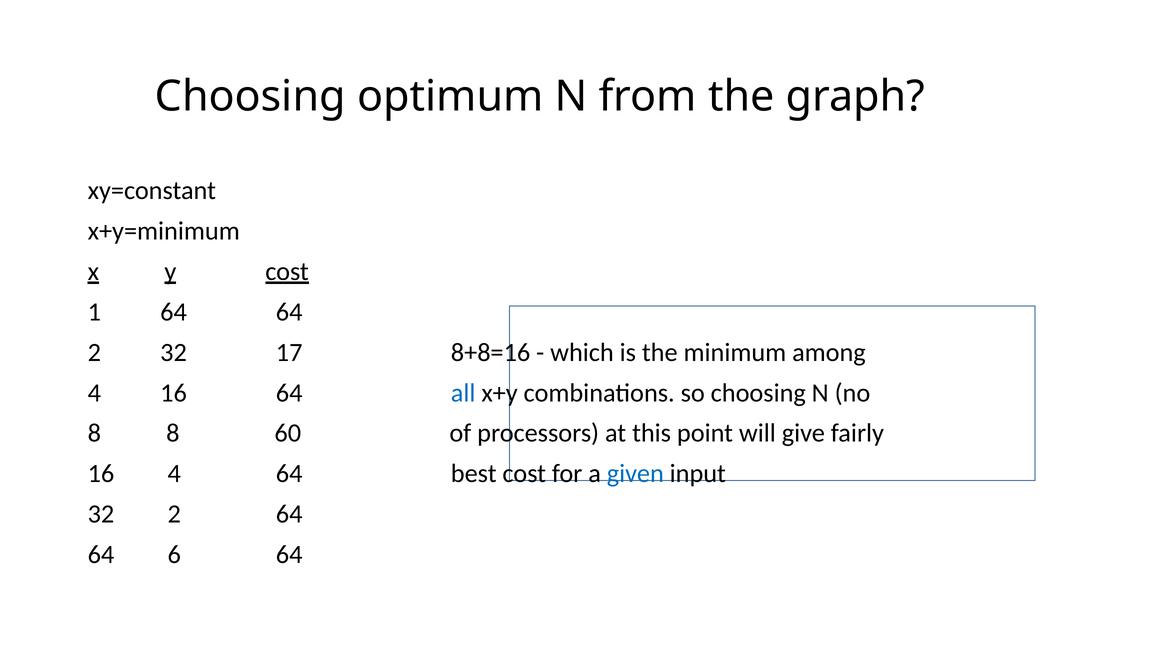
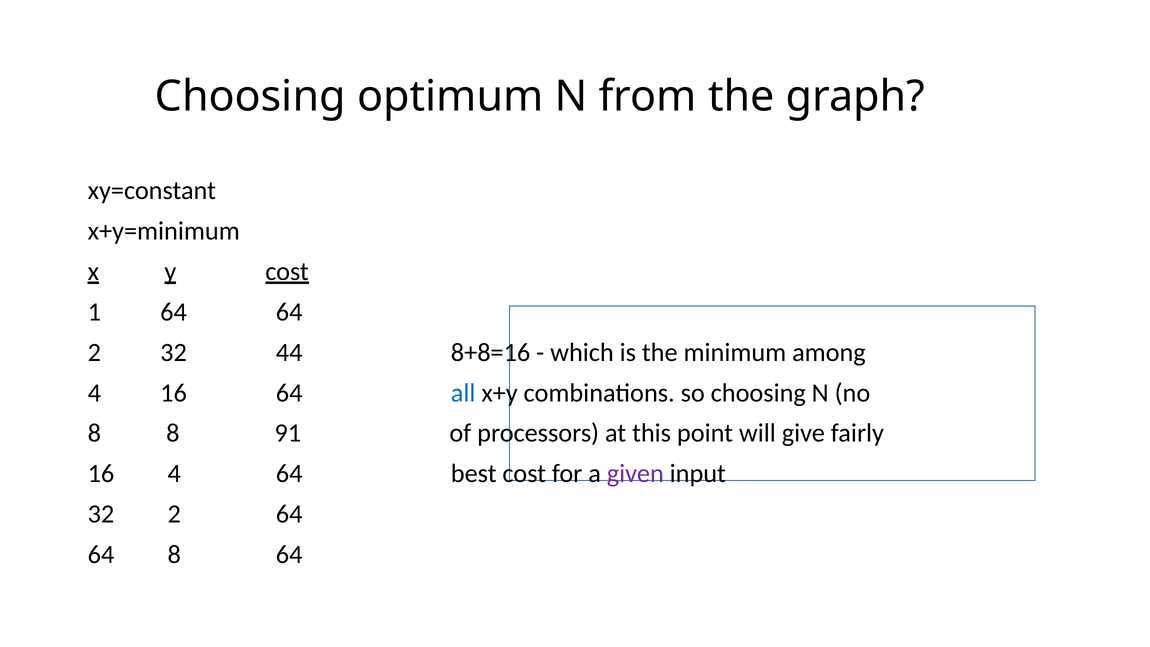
17: 17 -> 44
60: 60 -> 91
given colour: blue -> purple
64 6: 6 -> 8
